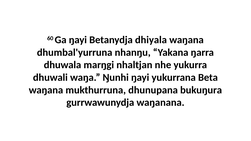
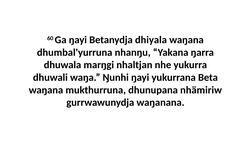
bukuŋura: bukuŋura -> nhämiriw
